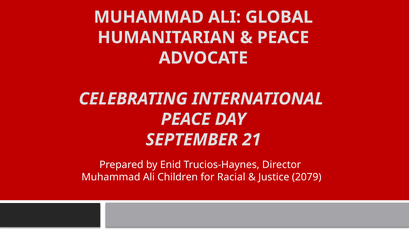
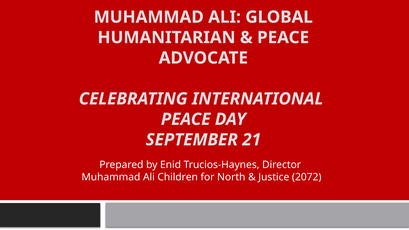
Racial: Racial -> North
2079: 2079 -> 2072
